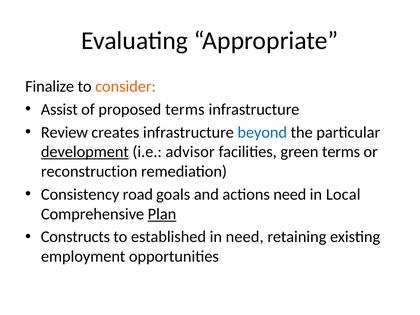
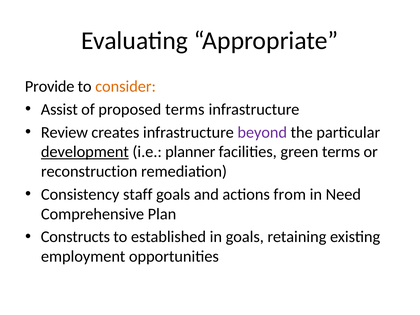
Finalize: Finalize -> Provide
beyond colour: blue -> purple
advisor: advisor -> planner
road: road -> staff
actions need: need -> from
Local: Local -> Need
Plan underline: present -> none
in need: need -> goals
